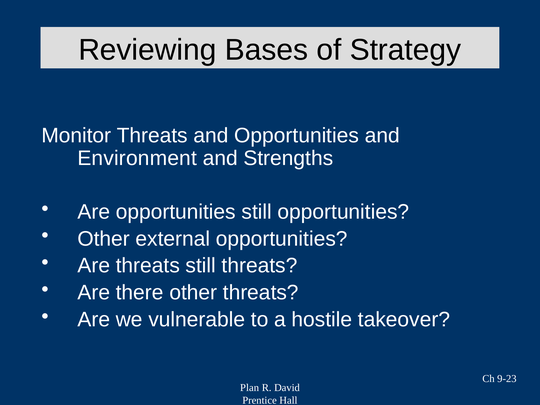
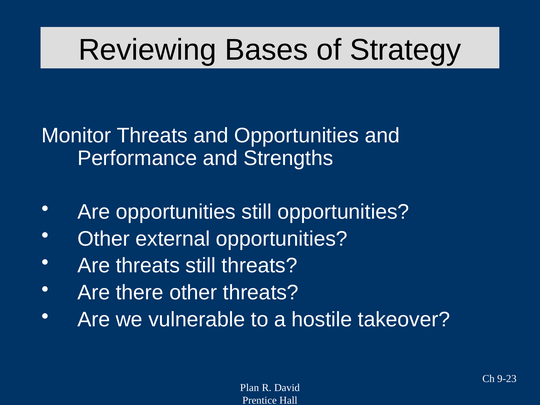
Environment: Environment -> Performance
